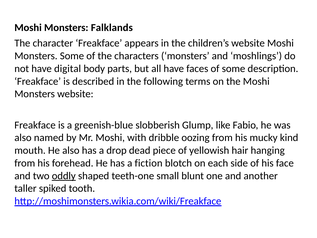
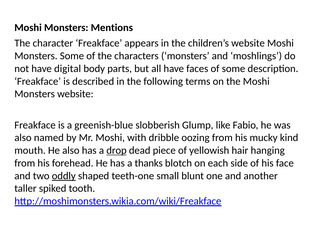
Falklands: Falklands -> Mentions
drop underline: none -> present
fiction: fiction -> thanks
